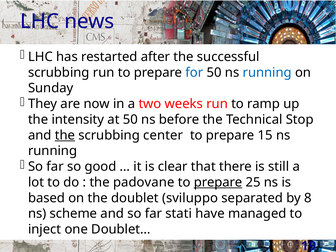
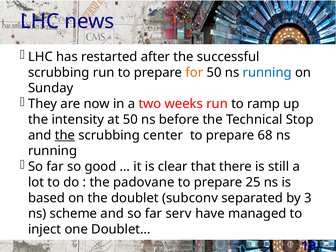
for colour: blue -> orange
15: 15 -> 68
prepare at (218, 182) underline: present -> none
sviluppo: sviluppo -> subconv
8: 8 -> 3
stati: stati -> serv
